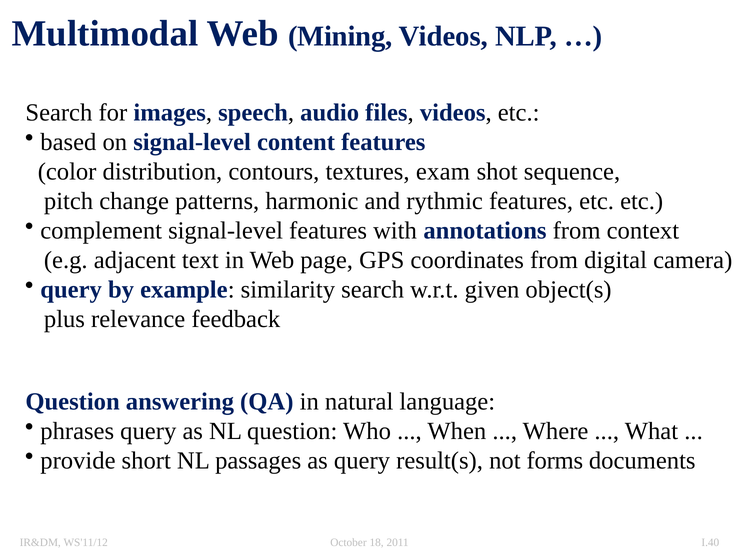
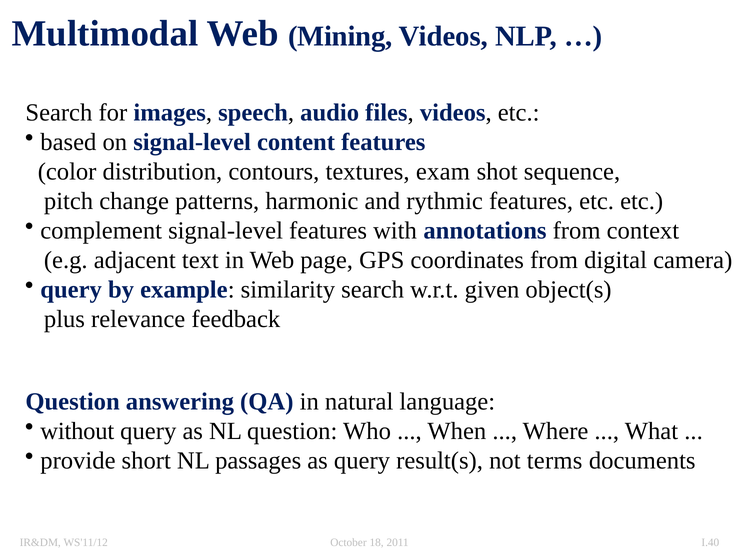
phrases: phrases -> without
forms: forms -> terms
